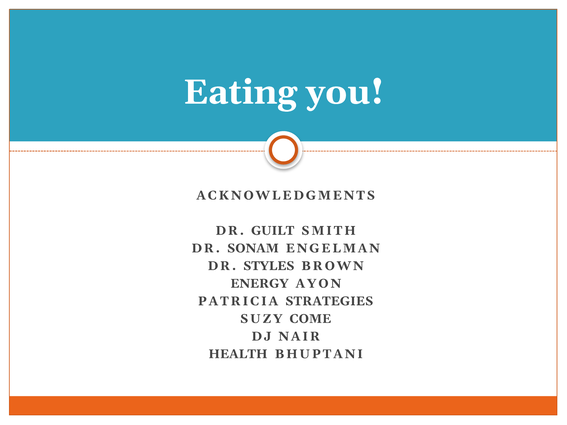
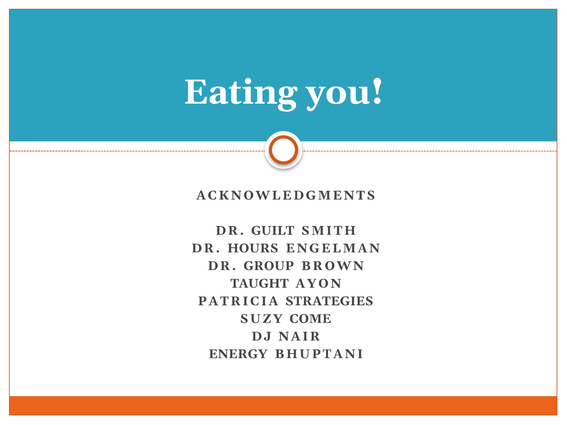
SONAM: SONAM -> HOURS
STYLES: STYLES -> GROUP
ENERGY: ENERGY -> TAUGHT
HEALTH: HEALTH -> ENERGY
